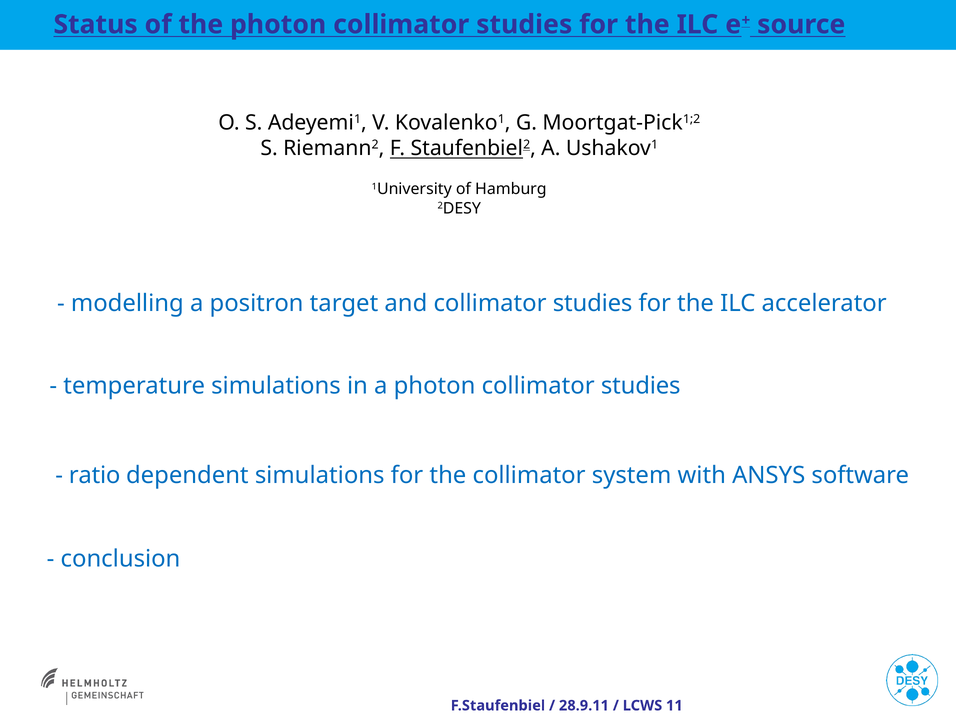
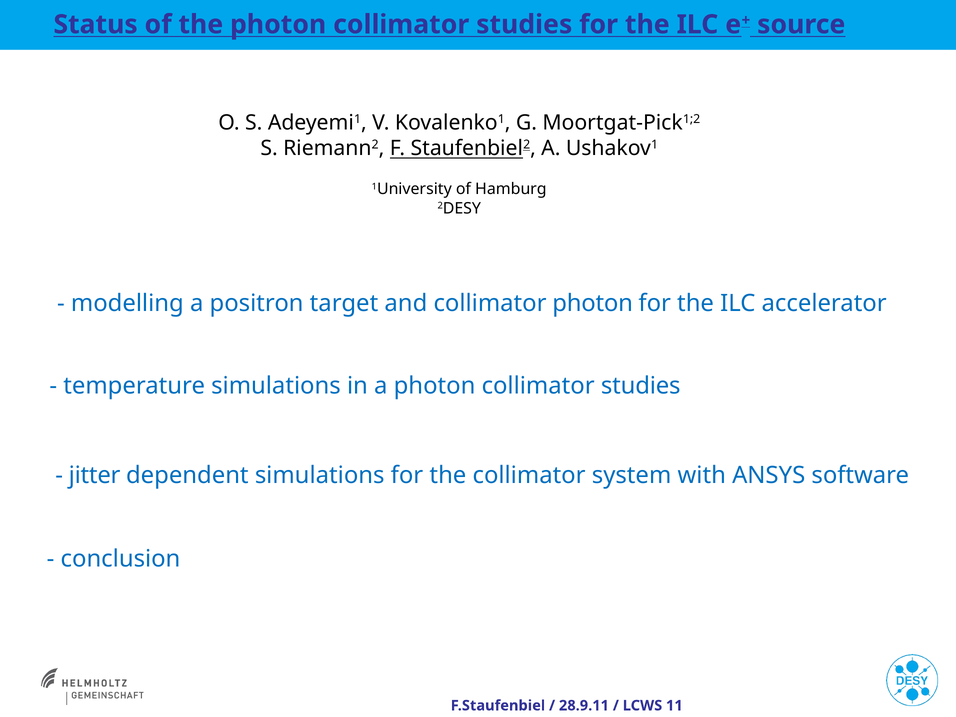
and collimator studies: studies -> photon
ratio: ratio -> jitter
